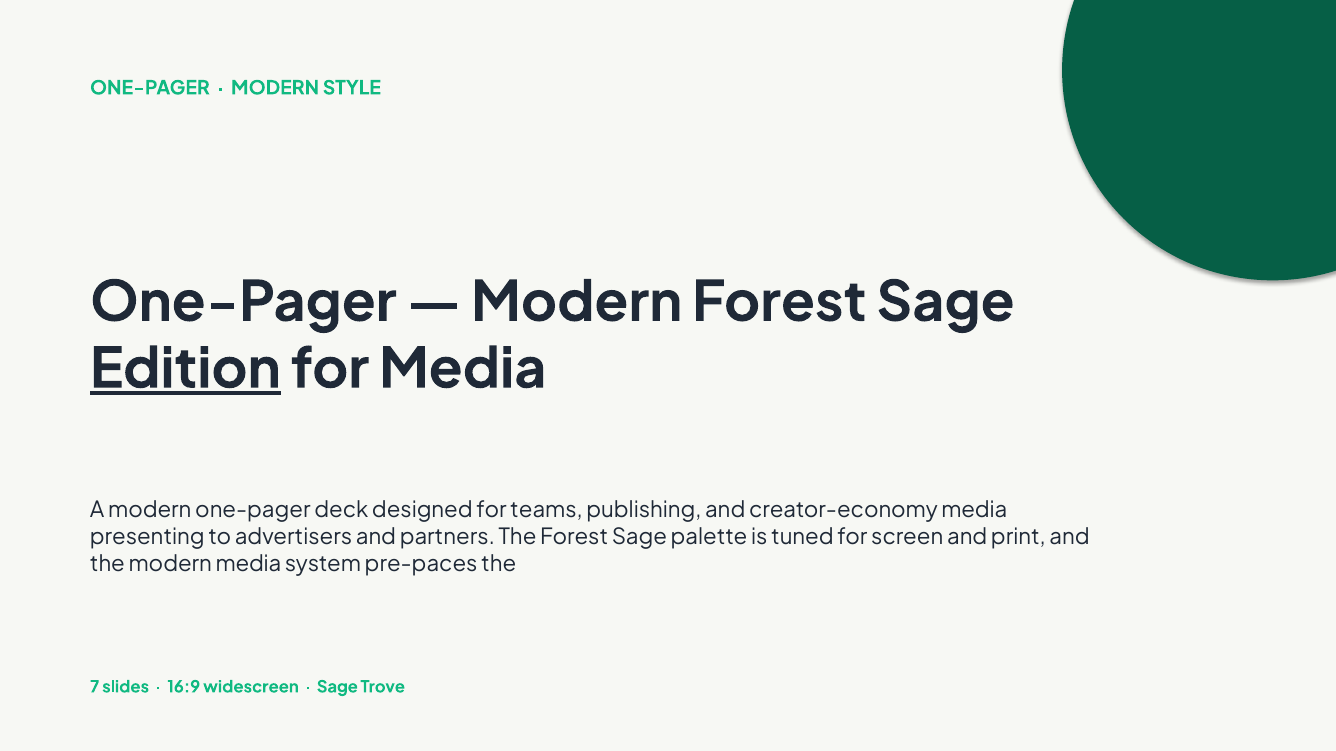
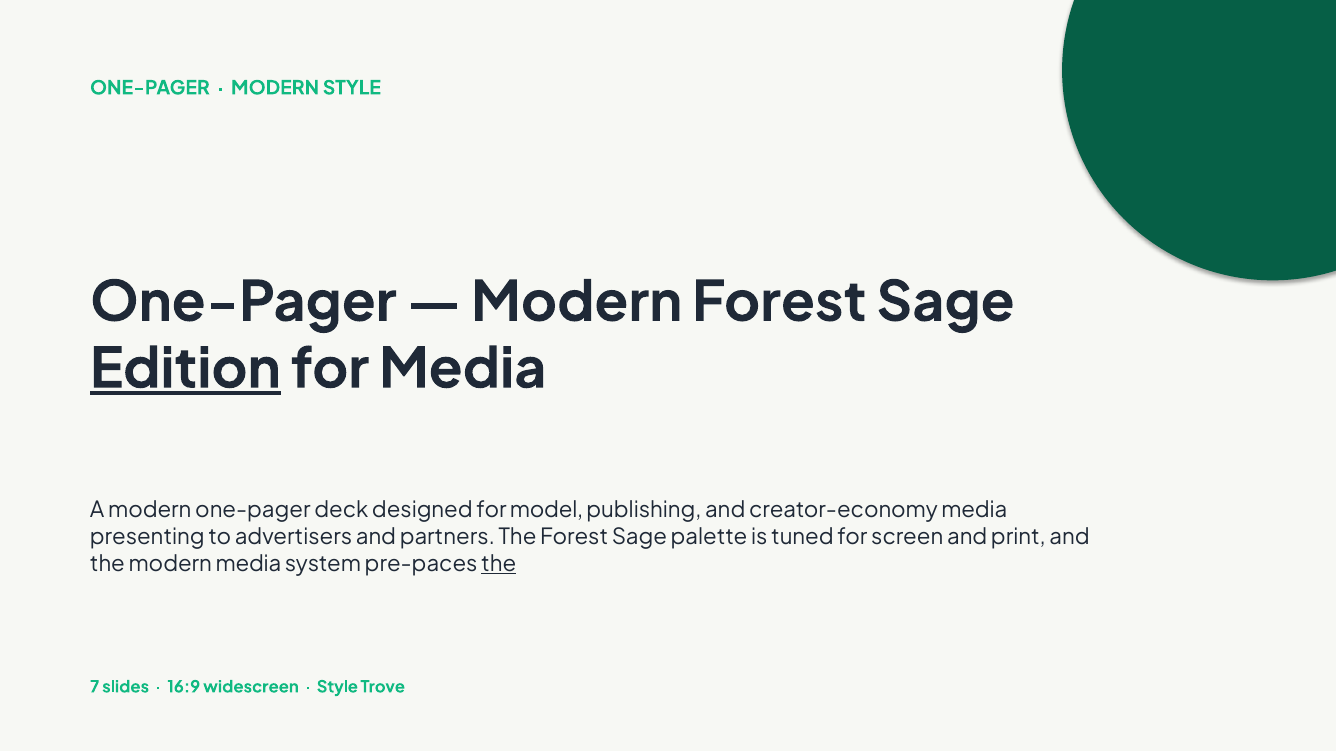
teams: teams -> model
the at (499, 564) underline: none -> present
Sage at (337, 687): Sage -> Style
